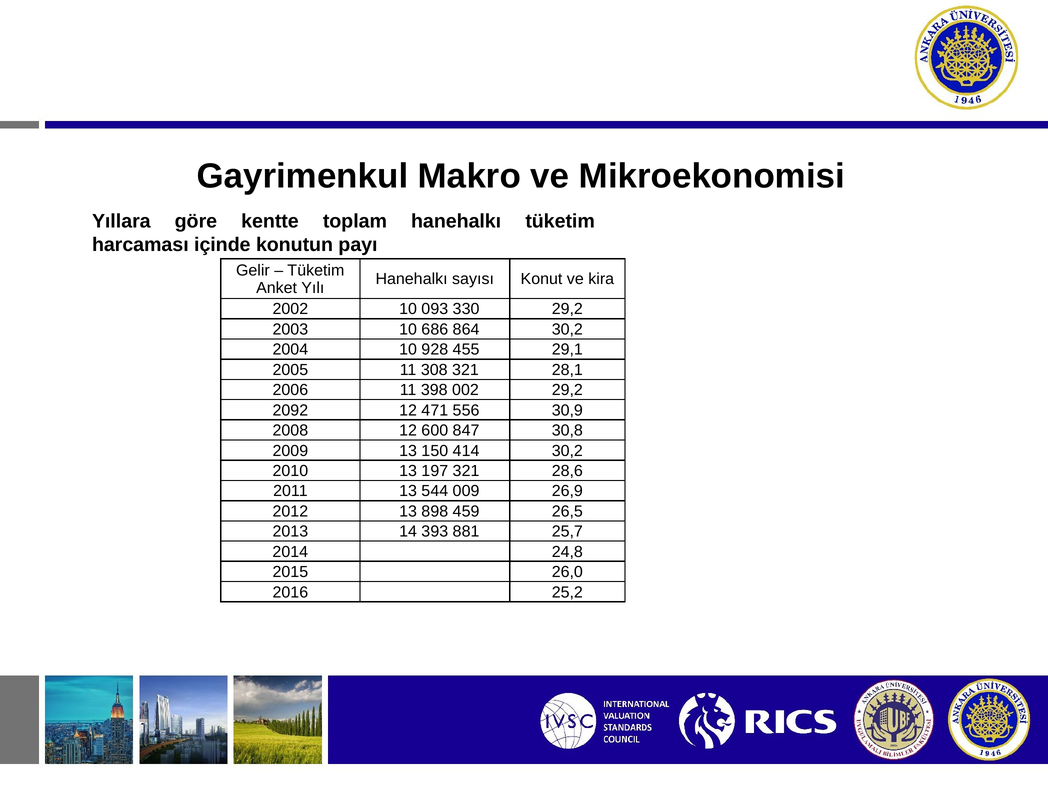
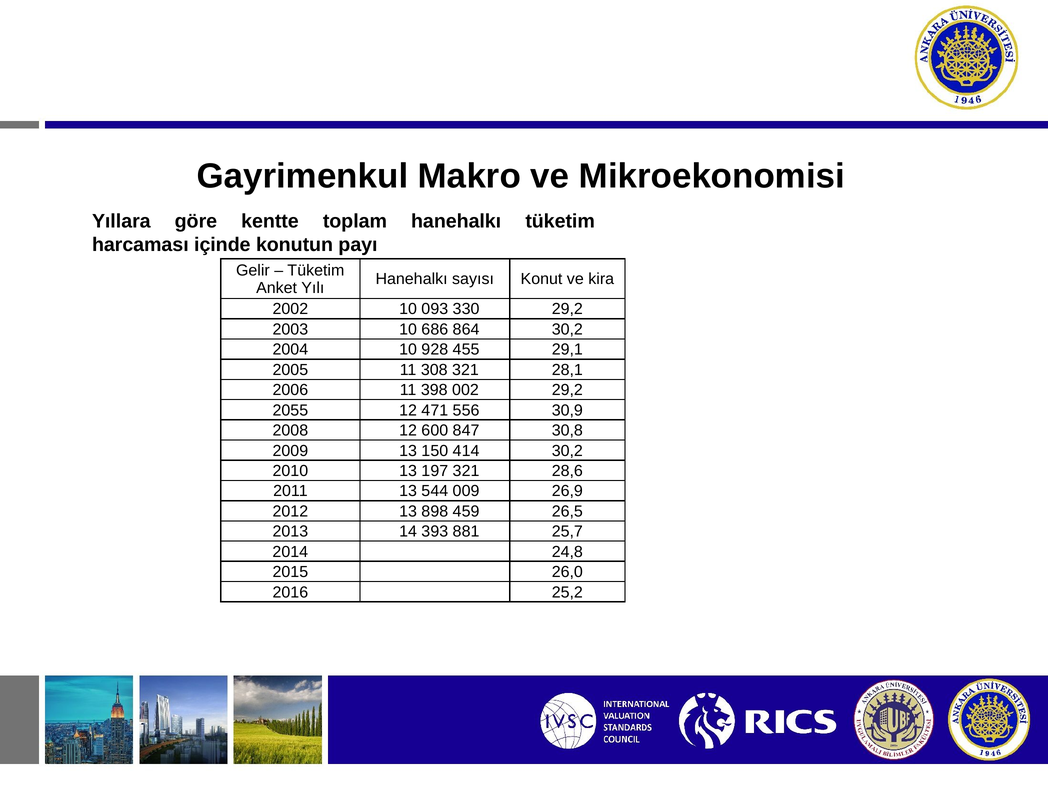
2092: 2092 -> 2055
